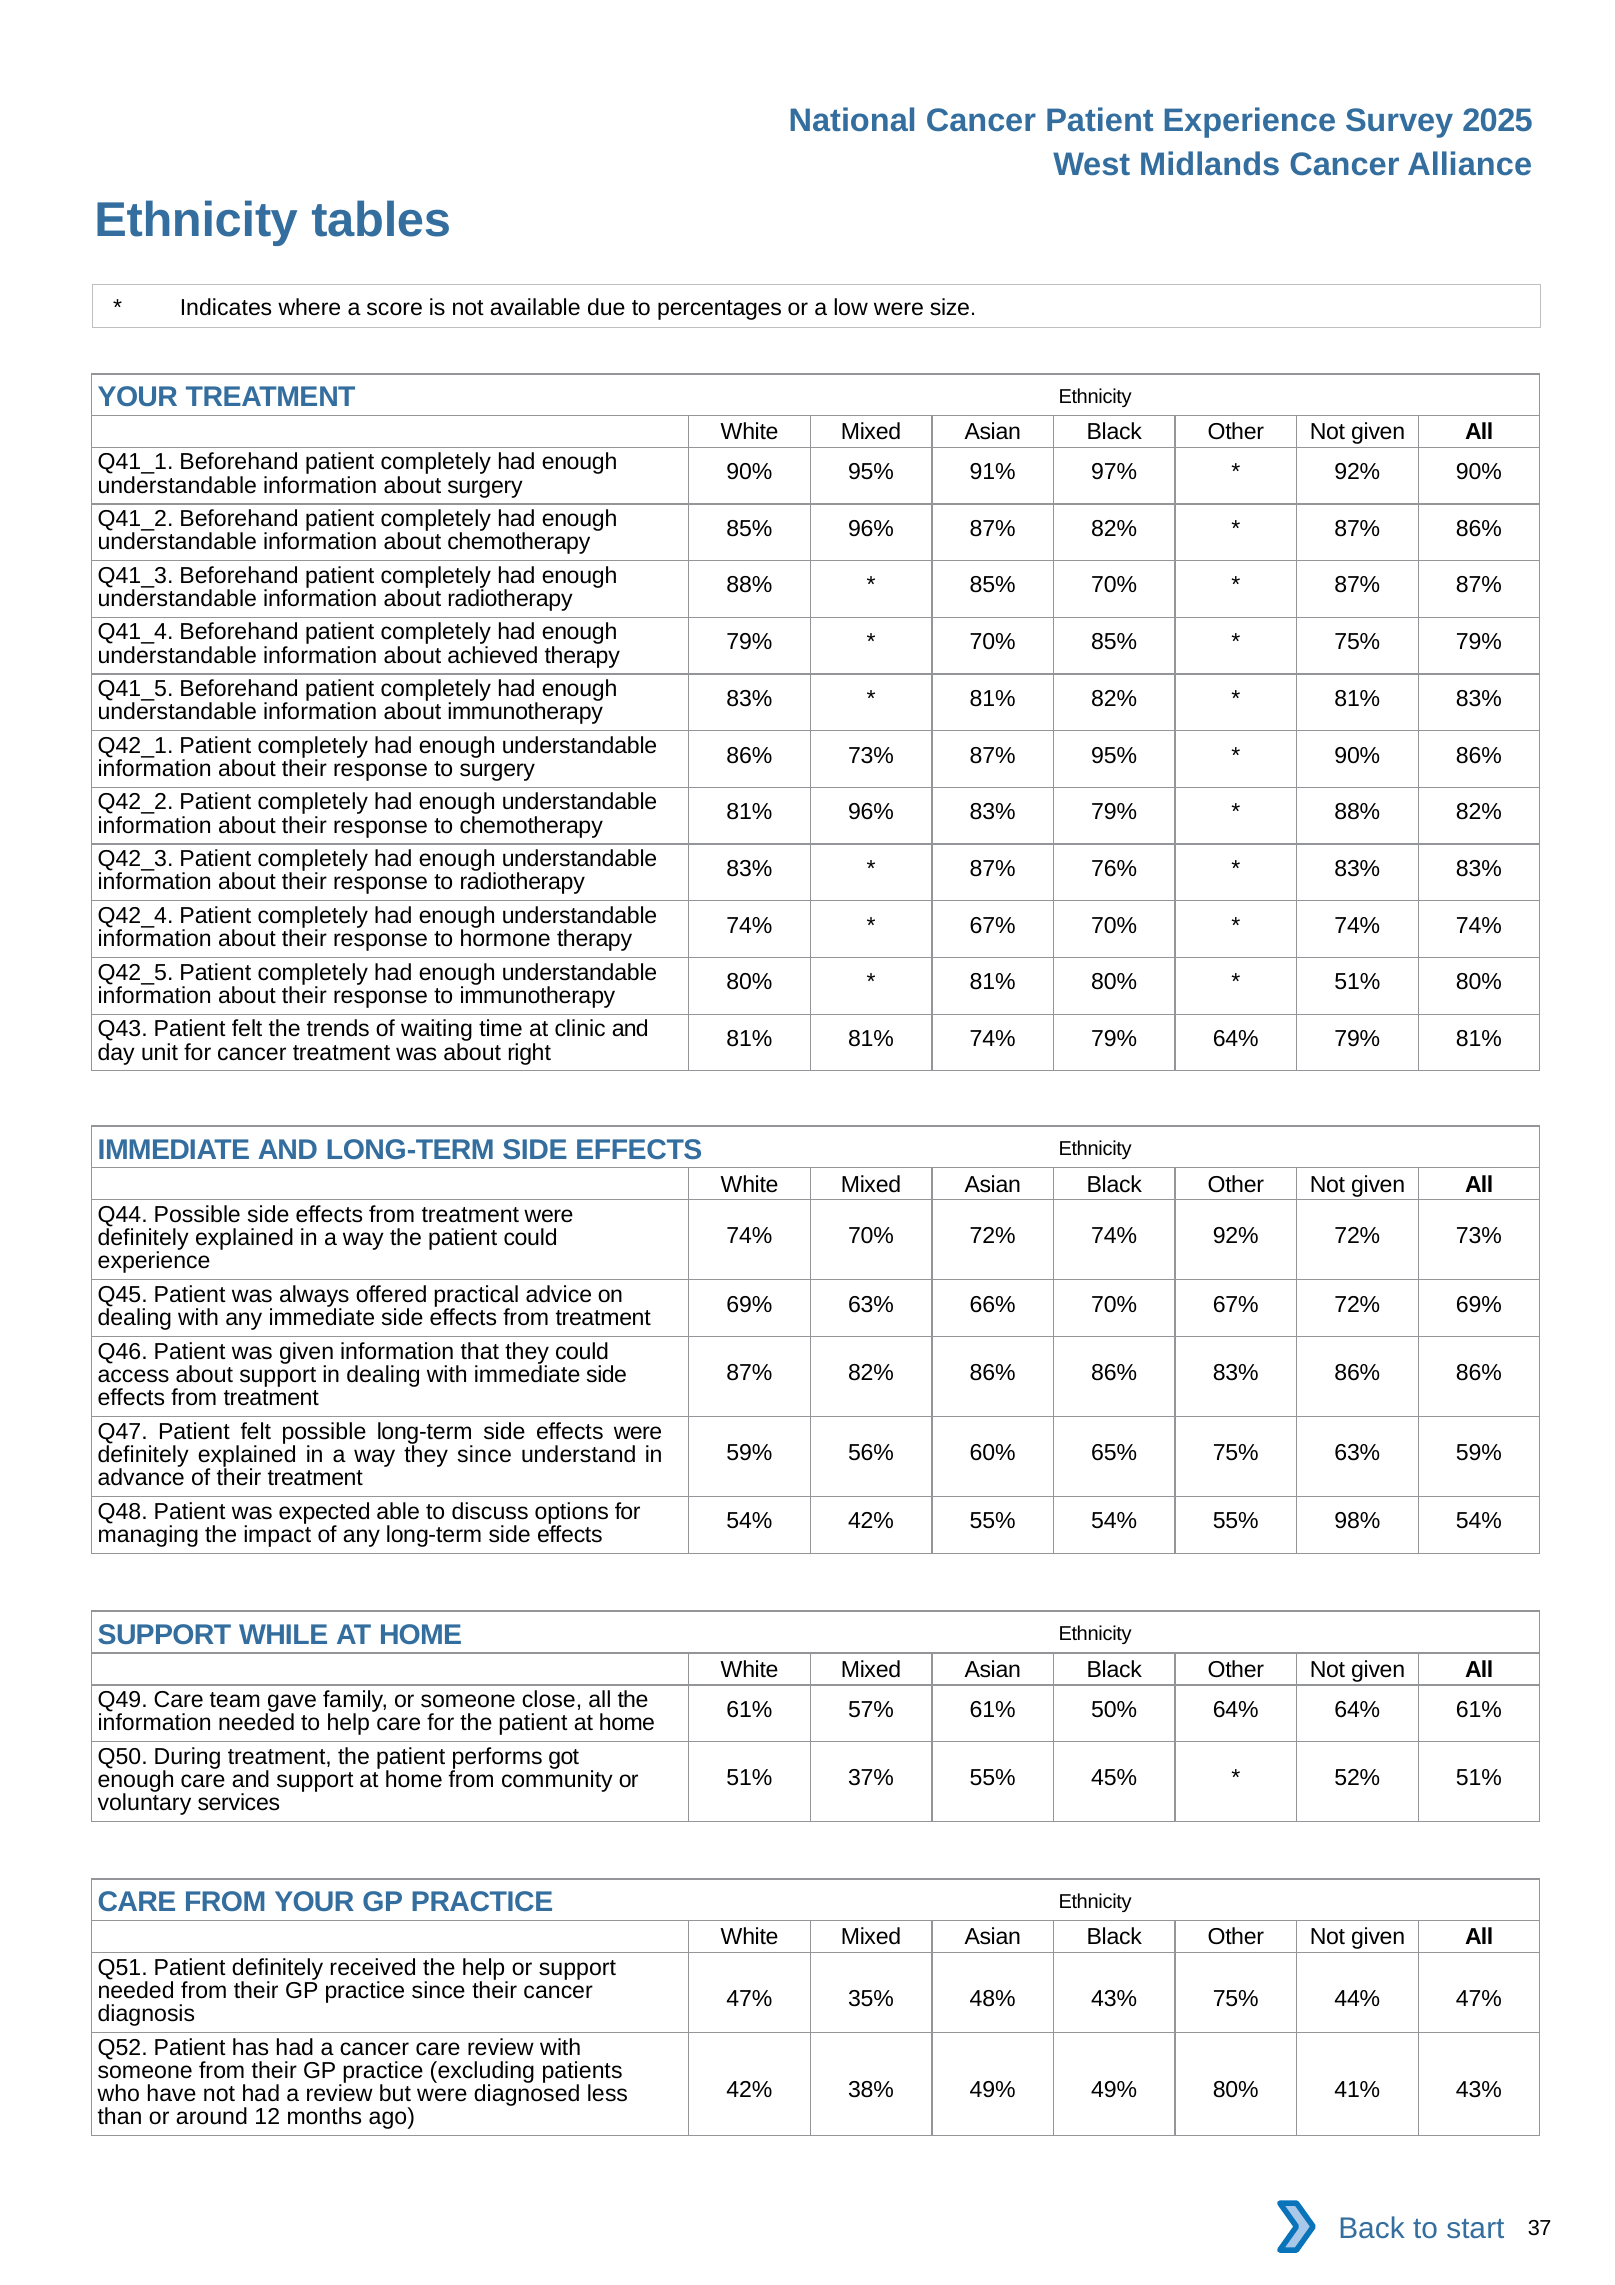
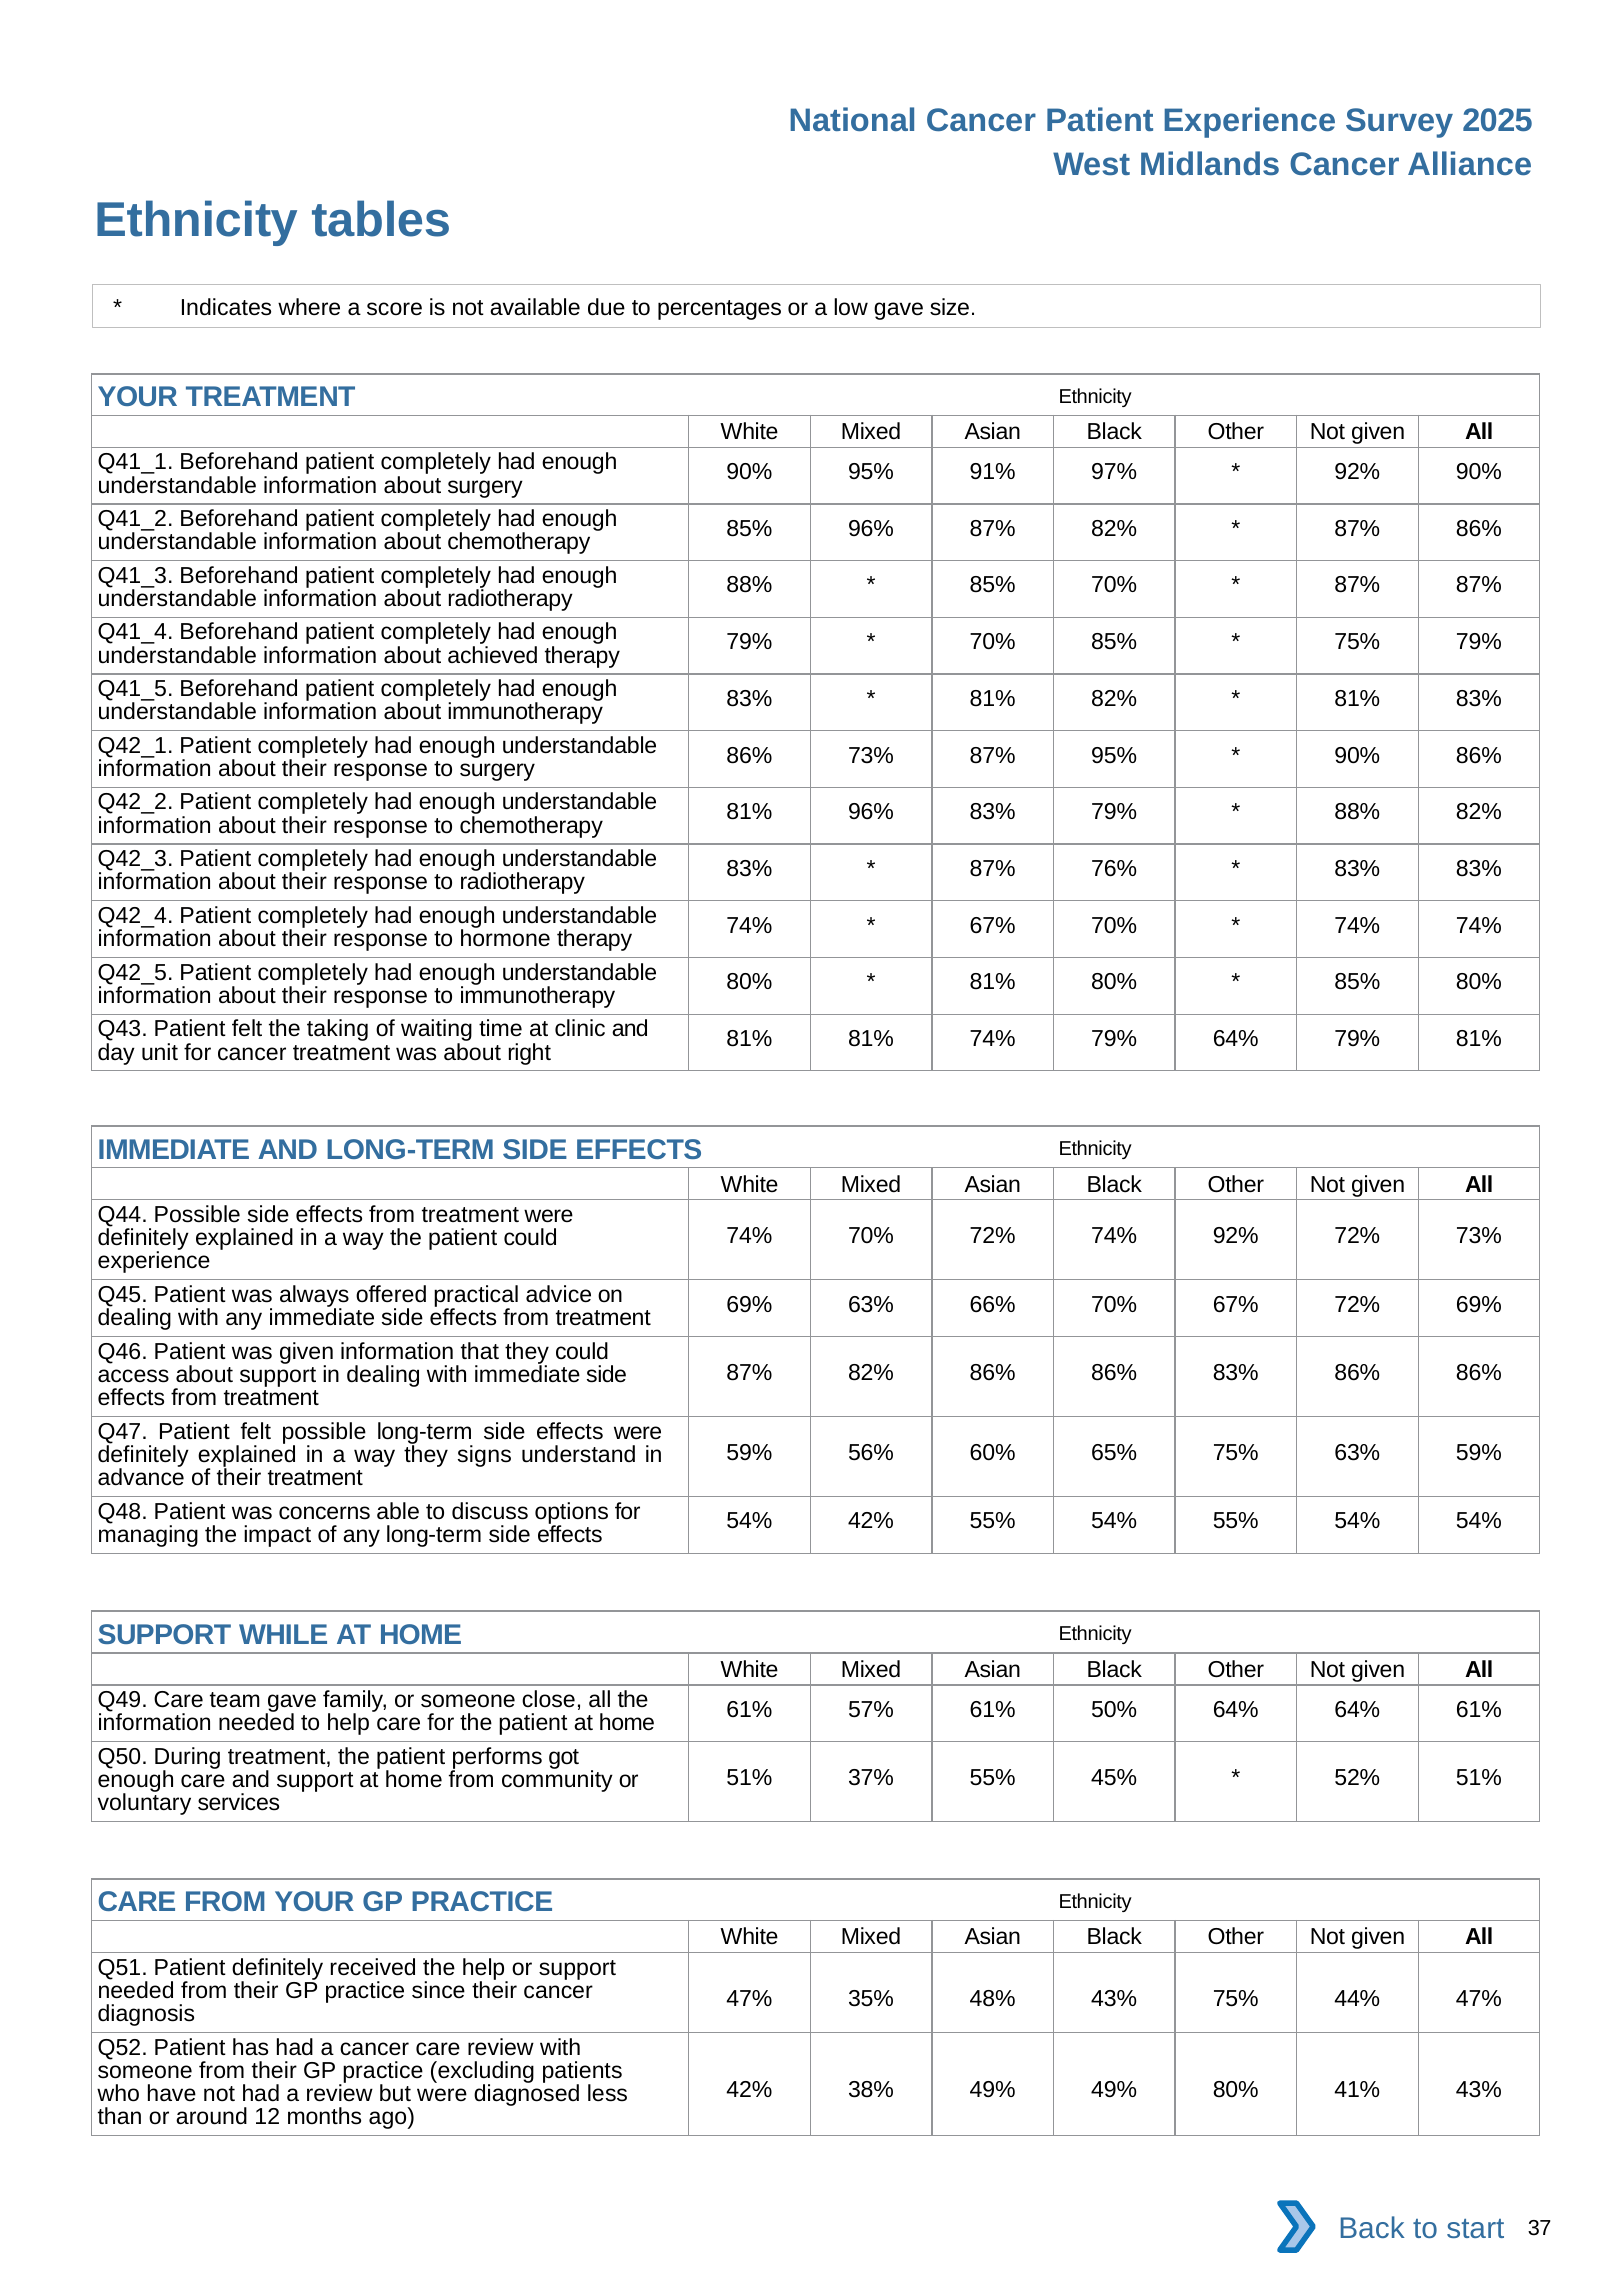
low were: were -> gave
51% at (1357, 982): 51% -> 85%
trends: trends -> taking
they since: since -> signs
expected: expected -> concerns
54% 55% 98%: 98% -> 54%
